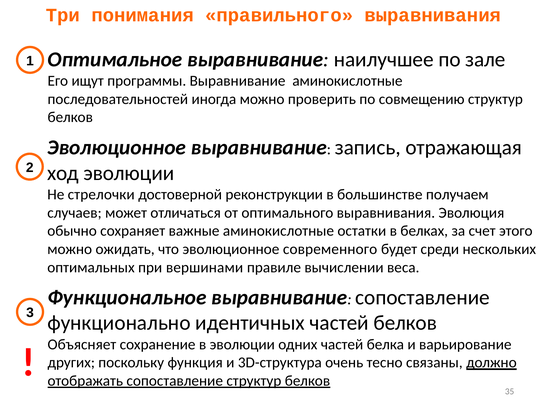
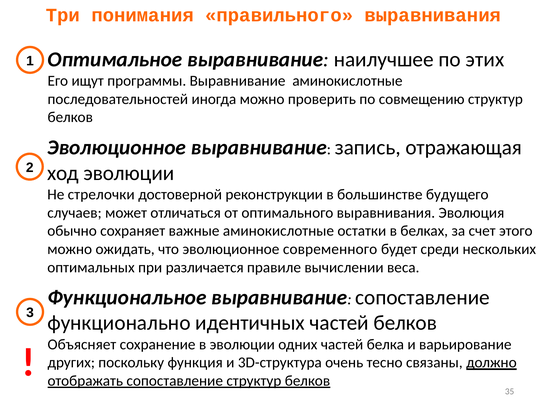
зале: зале -> этих
получаем: получаем -> будущего
вершинами: вершинами -> различается
